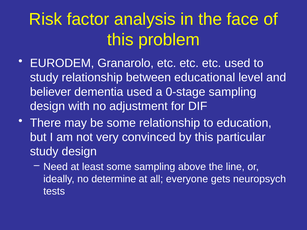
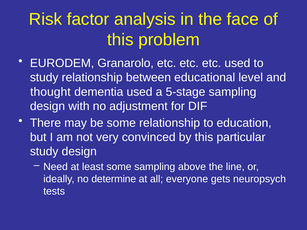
believer: believer -> thought
0-stage: 0-stage -> 5-stage
